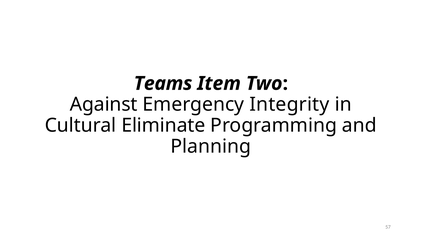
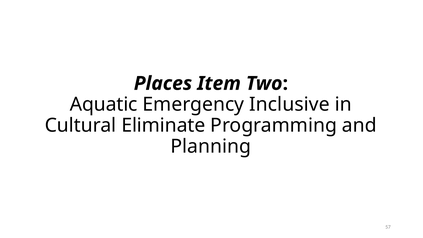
Teams: Teams -> Places
Against: Against -> Aquatic
Integrity: Integrity -> Inclusive
